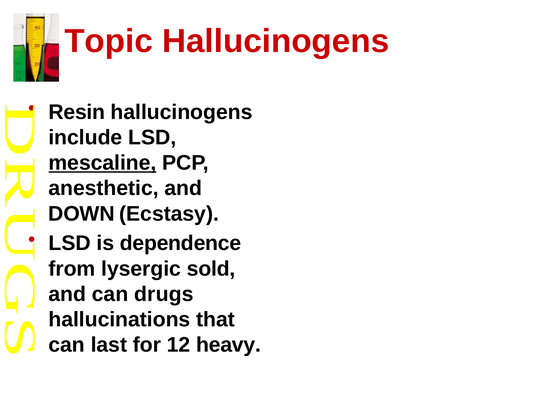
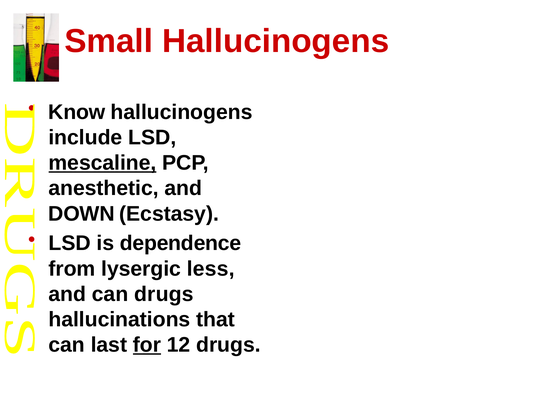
Topic: Topic -> Small
Resin: Resin -> Know
sold: sold -> less
for underline: none -> present
12 heavy: heavy -> drugs
